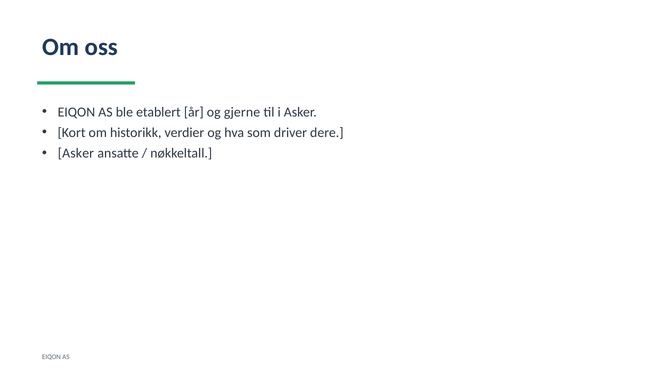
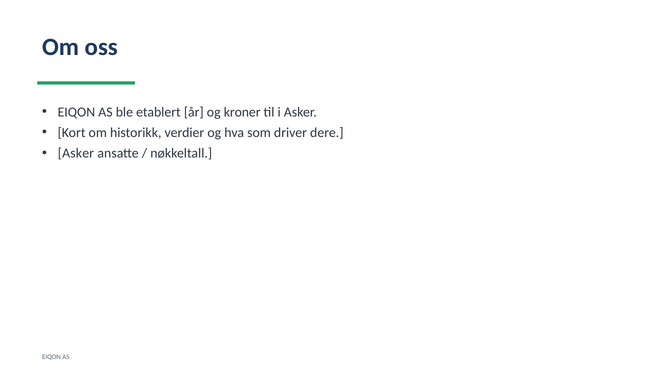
gjerne: gjerne -> kroner
